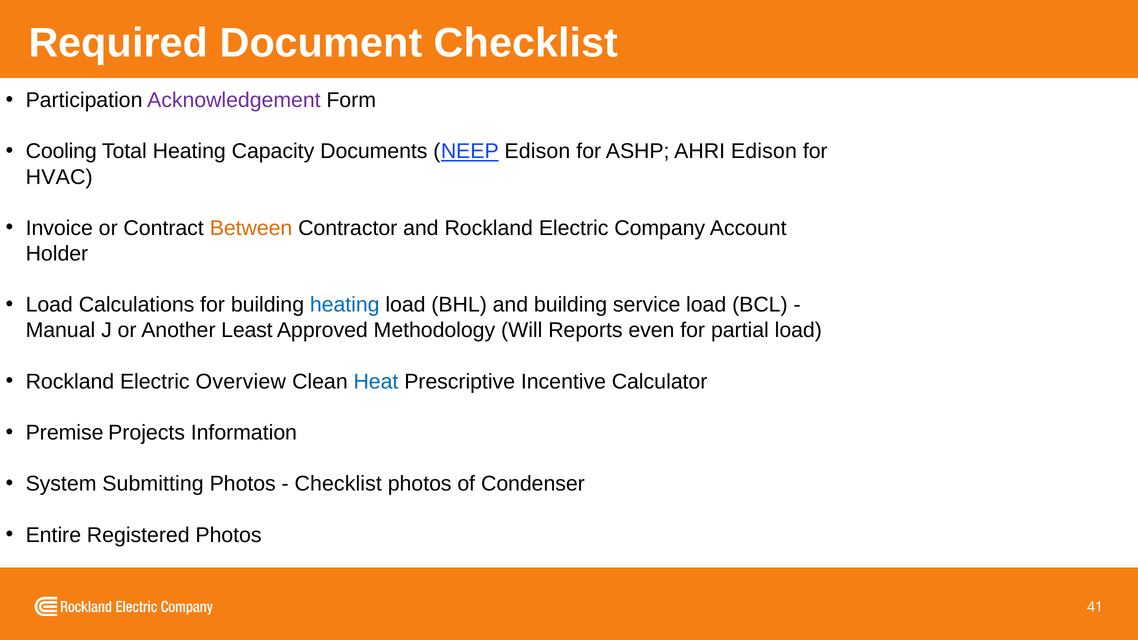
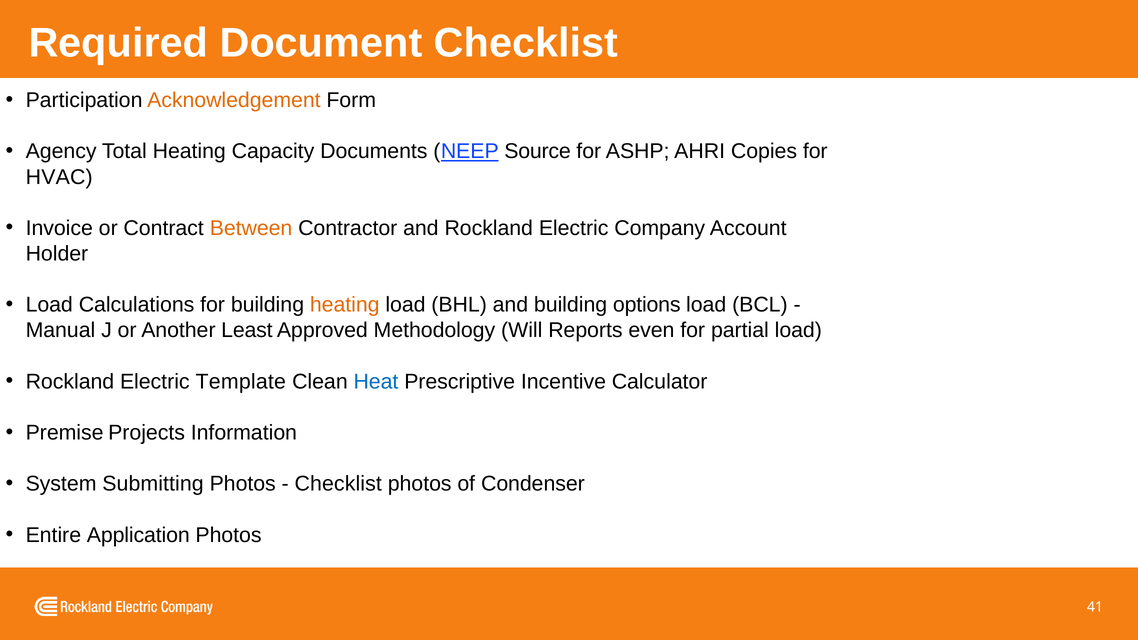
Acknowledgement colour: purple -> orange
Cooling: Cooling -> Agency
NEEP Edison: Edison -> Source
AHRI Edison: Edison -> Copies
heating at (345, 305) colour: blue -> orange
service: service -> options
Overview: Overview -> Template
Registered: Registered -> Application
